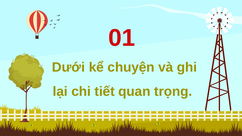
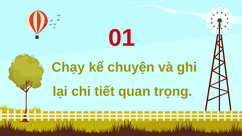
Dưới: Dưới -> Chạy
